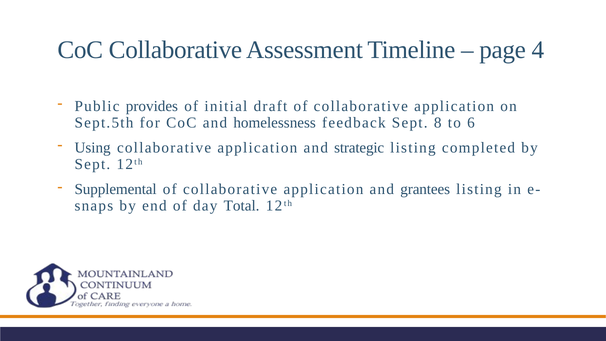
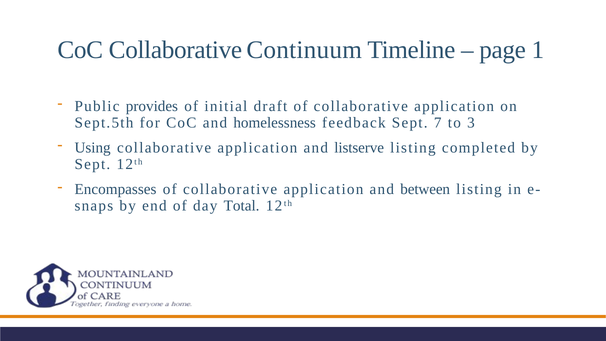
Assessment: Assessment -> Continuum
4: 4 -> 1
8: 8 -> 7
6: 6 -> 3
strategic: strategic -> listserve
Supplemental: Supplemental -> Encompasses
grantees: grantees -> between
